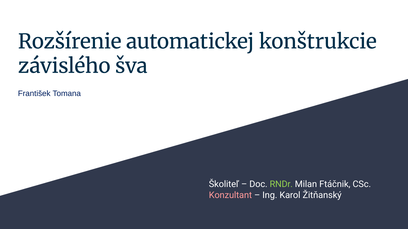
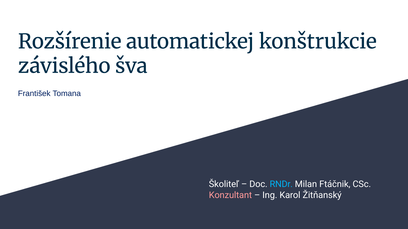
RNDr colour: light green -> light blue
